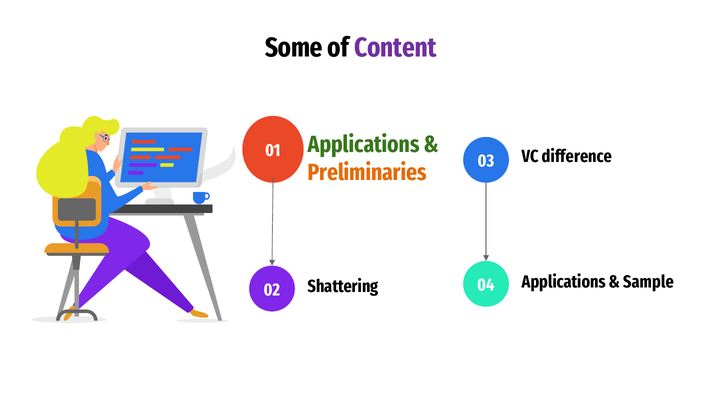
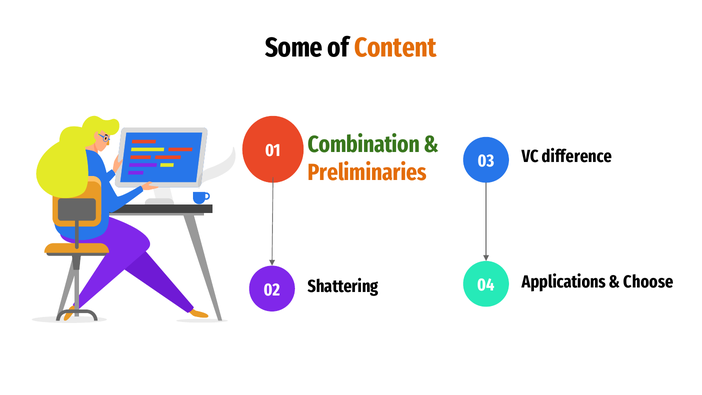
Content colour: purple -> orange
Applications at (364, 144): Applications -> Combination
Sample: Sample -> Choose
